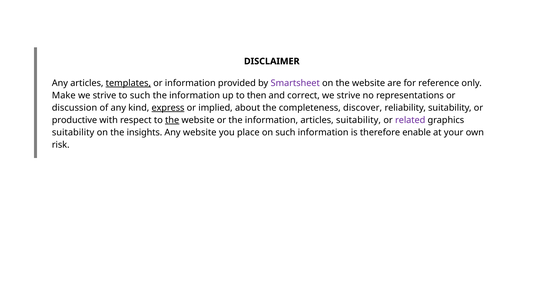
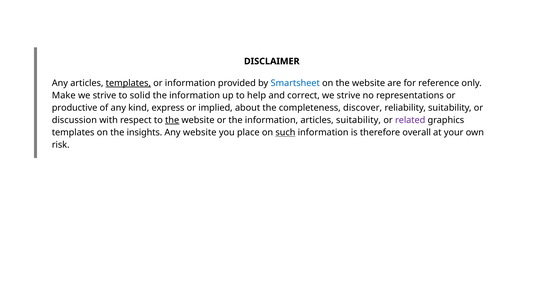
Smartsheet colour: purple -> blue
to such: such -> solid
then: then -> help
discussion: discussion -> productive
express underline: present -> none
productive: productive -> discussion
suitability at (73, 133): suitability -> templates
such at (285, 133) underline: none -> present
enable: enable -> overall
